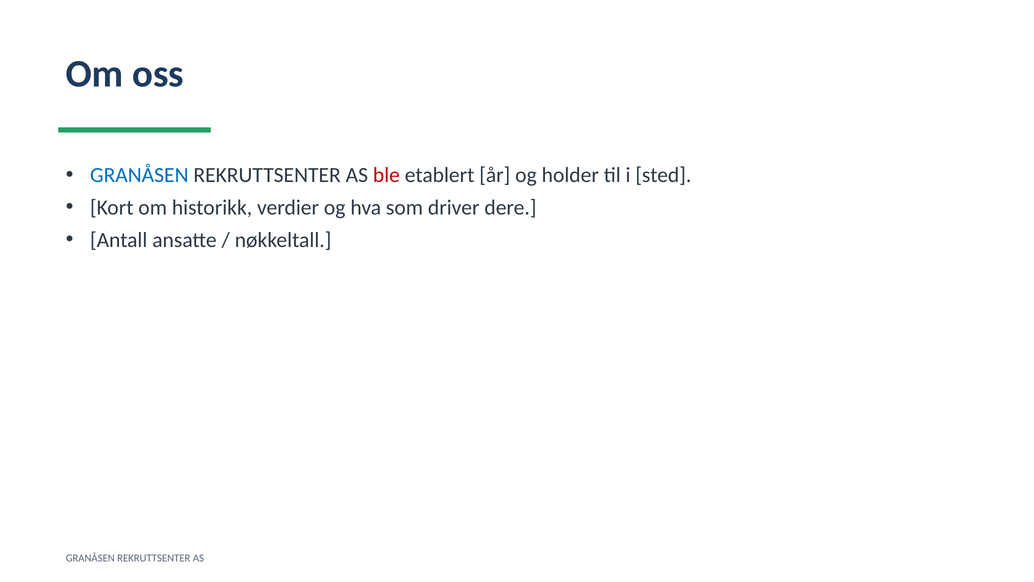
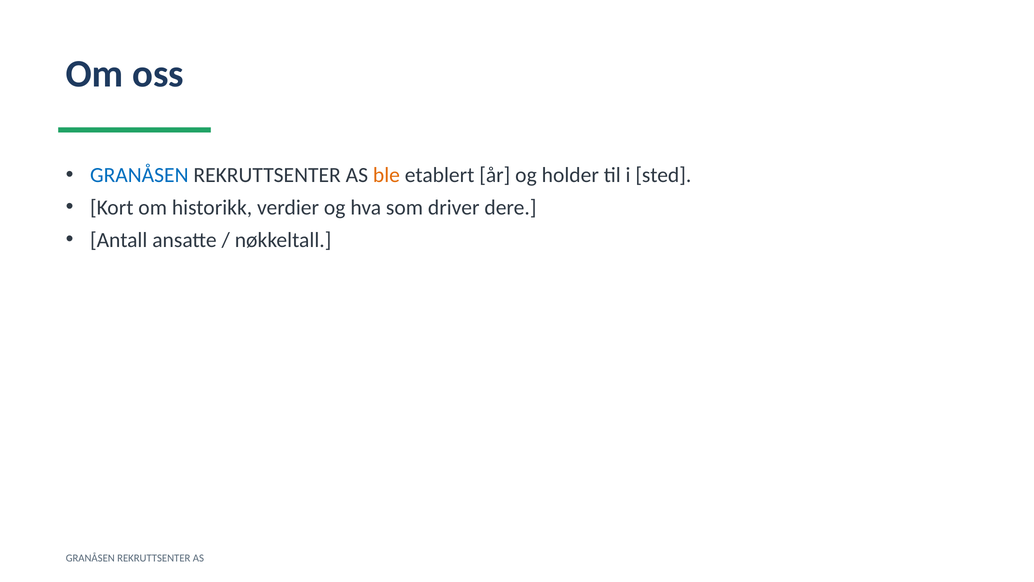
ble colour: red -> orange
